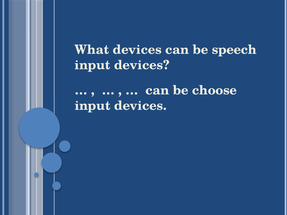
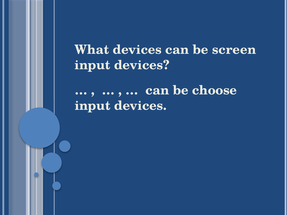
speech: speech -> screen
